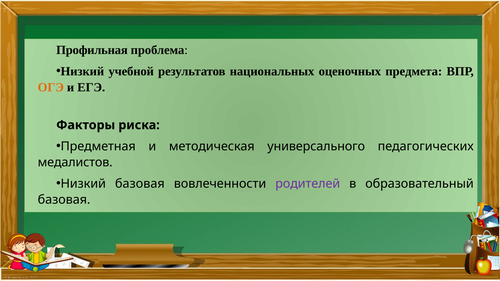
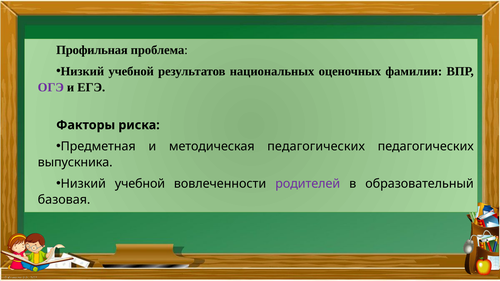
предмета: предмета -> фамилии
ОГЭ colour: orange -> purple
методическая универсального: универсального -> педагогических
медалистов: медалистов -> выпускника
базовая at (140, 184): базовая -> учебной
